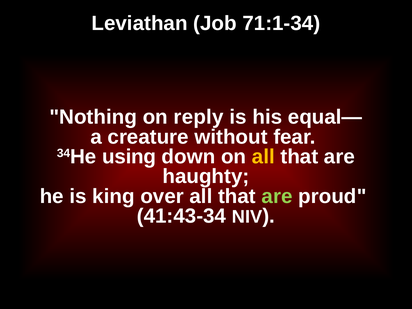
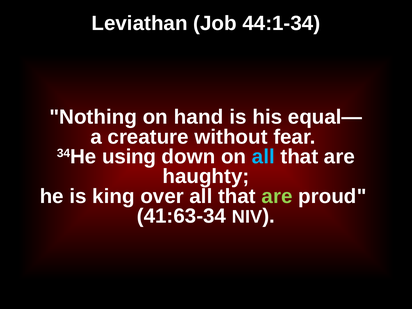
71:1-34: 71:1-34 -> 44:1-34
reply: reply -> hand
all at (263, 157) colour: yellow -> light blue
41:43-34: 41:43-34 -> 41:63-34
